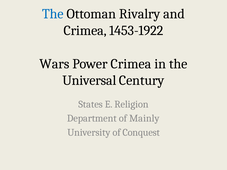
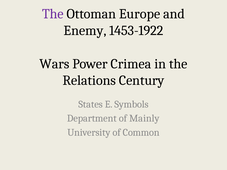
The at (53, 14) colour: blue -> purple
Rivalry: Rivalry -> Europe
Crimea at (85, 31): Crimea -> Enemy
Universal: Universal -> Relations
Religion: Religion -> Symbols
Conquest: Conquest -> Common
